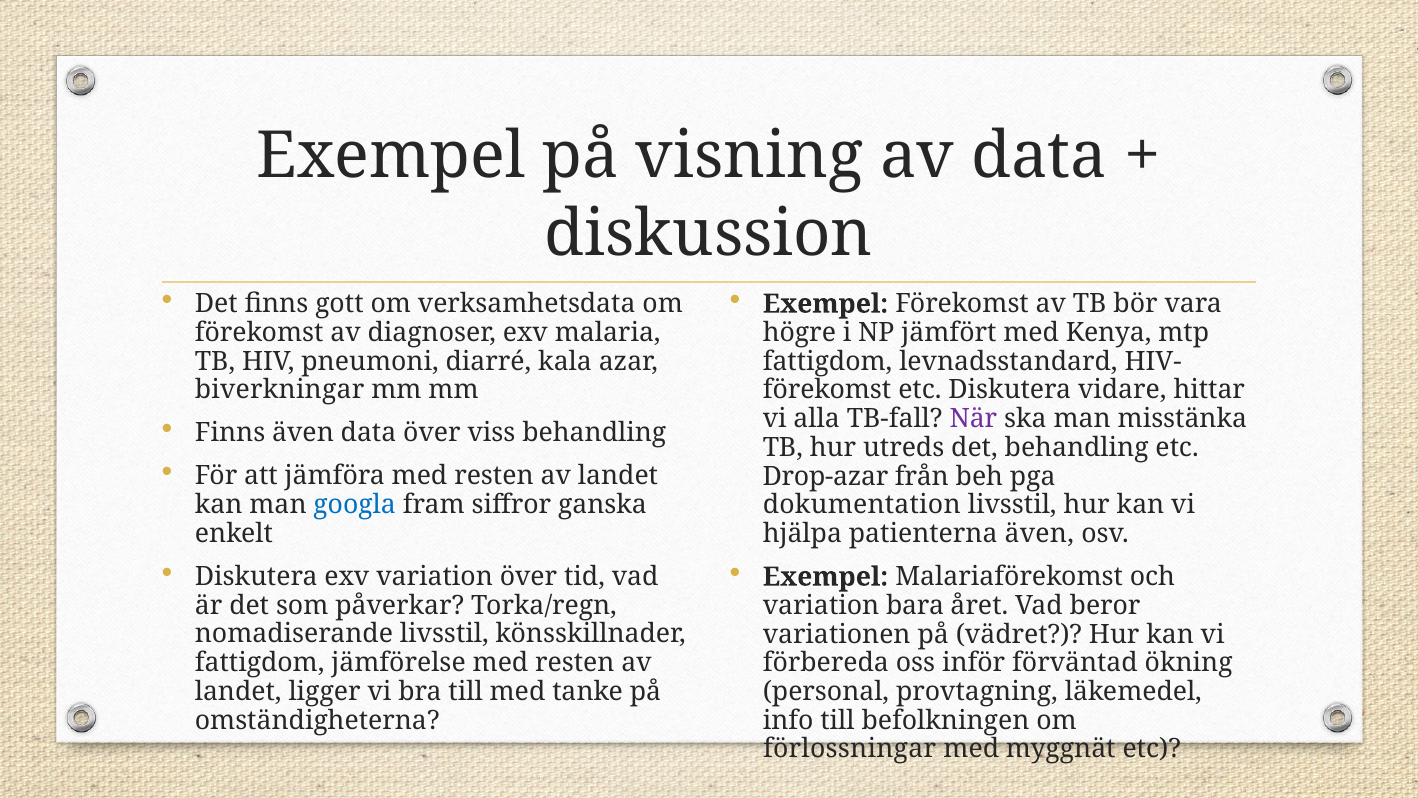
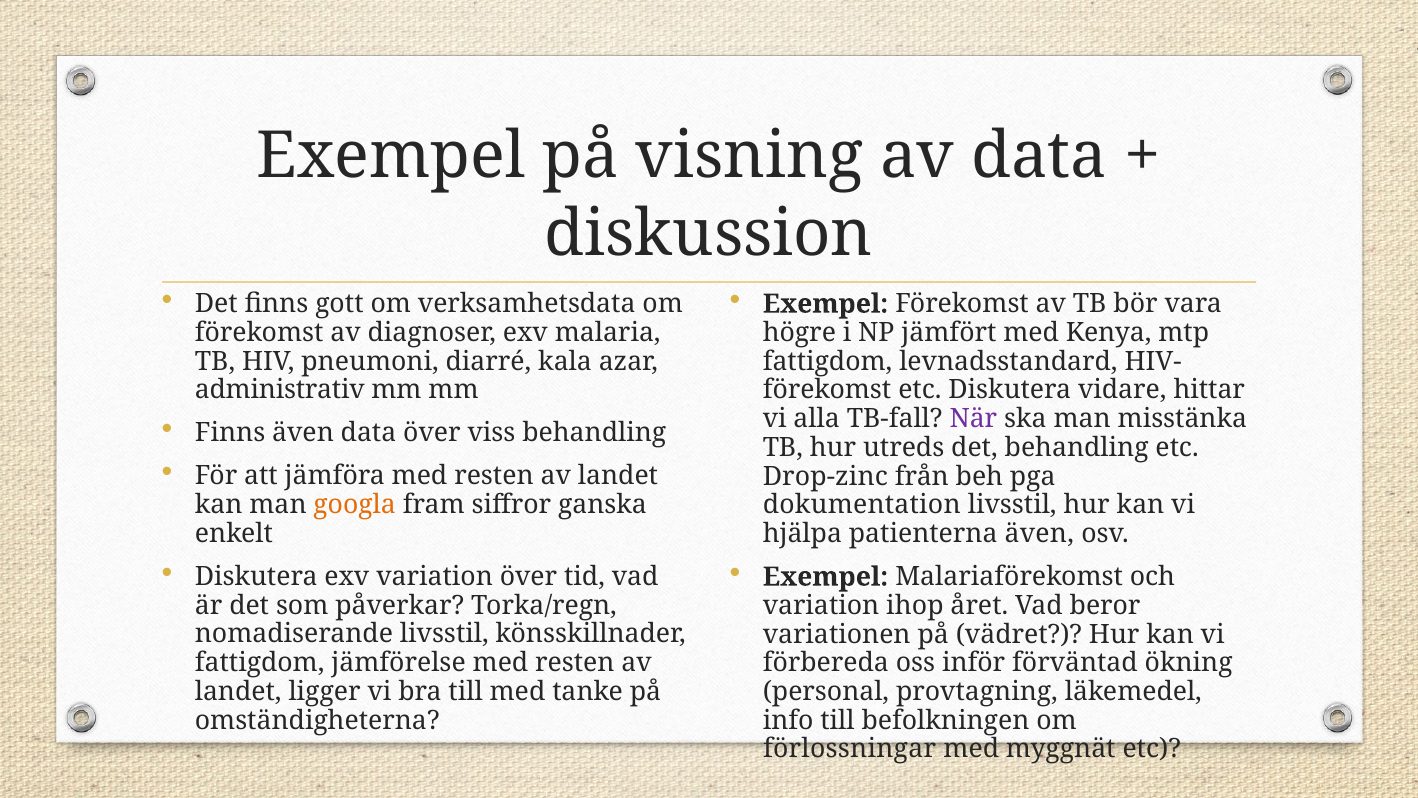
biverkningar: biverkningar -> administrativ
Drop-azar: Drop-azar -> Drop-zinc
googla colour: blue -> orange
bara: bara -> ihop
